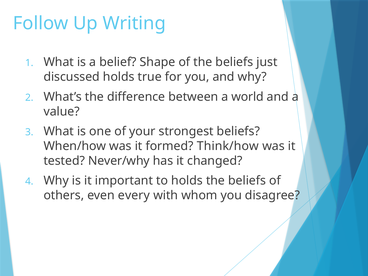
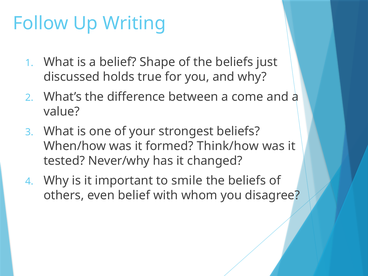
world: world -> come
to holds: holds -> smile
even every: every -> belief
